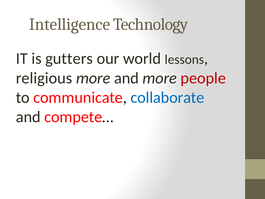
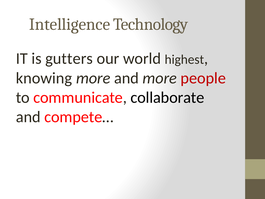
lessons: lessons -> highest
religious: religious -> knowing
collaborate colour: blue -> black
